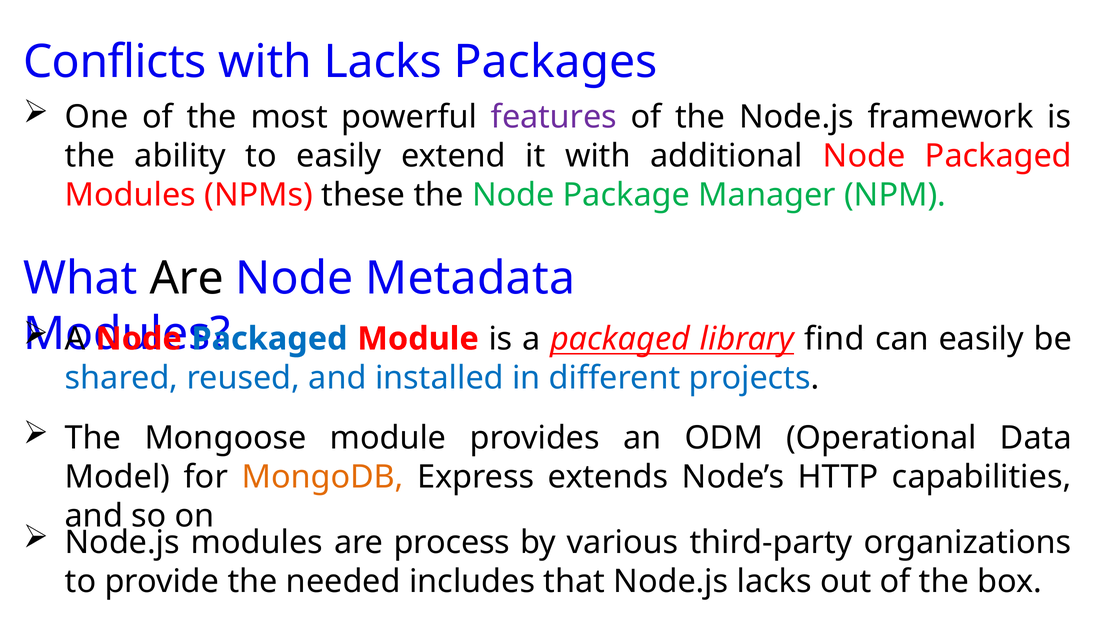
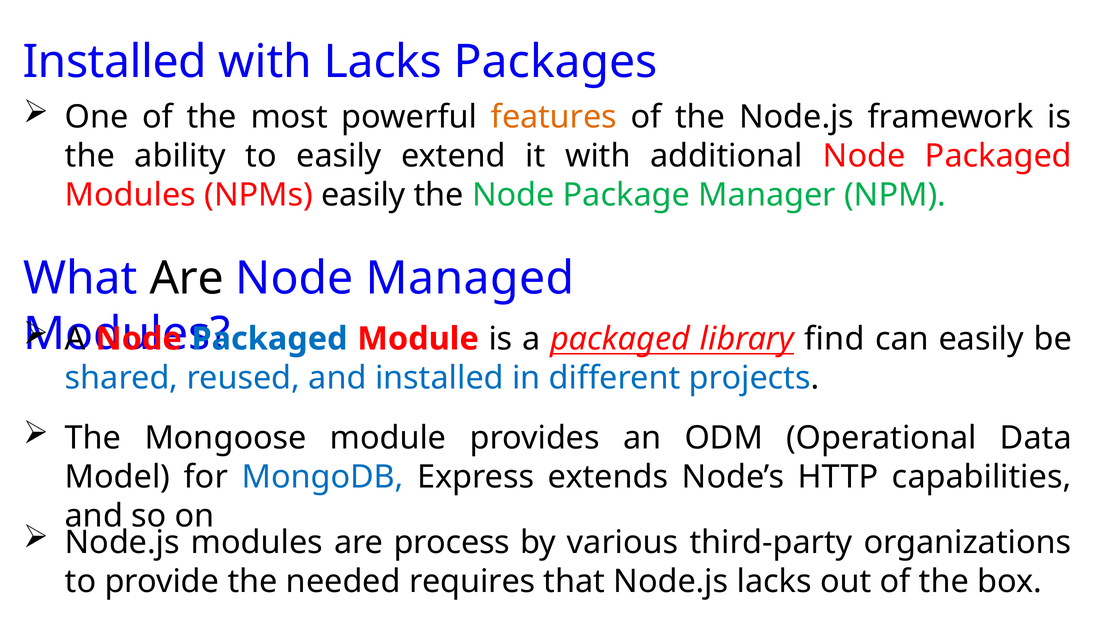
Conflicts at (115, 62): Conflicts -> Installed
features colour: purple -> orange
NPMs these: these -> easily
Metadata: Metadata -> Managed
MongoDB colour: orange -> blue
includes: includes -> requires
